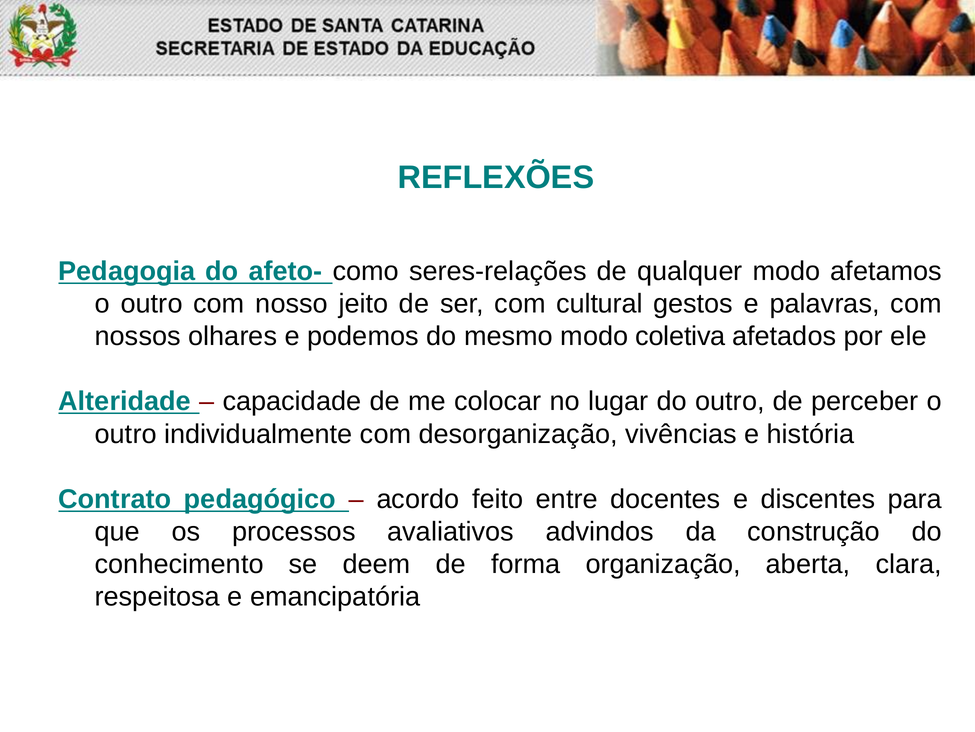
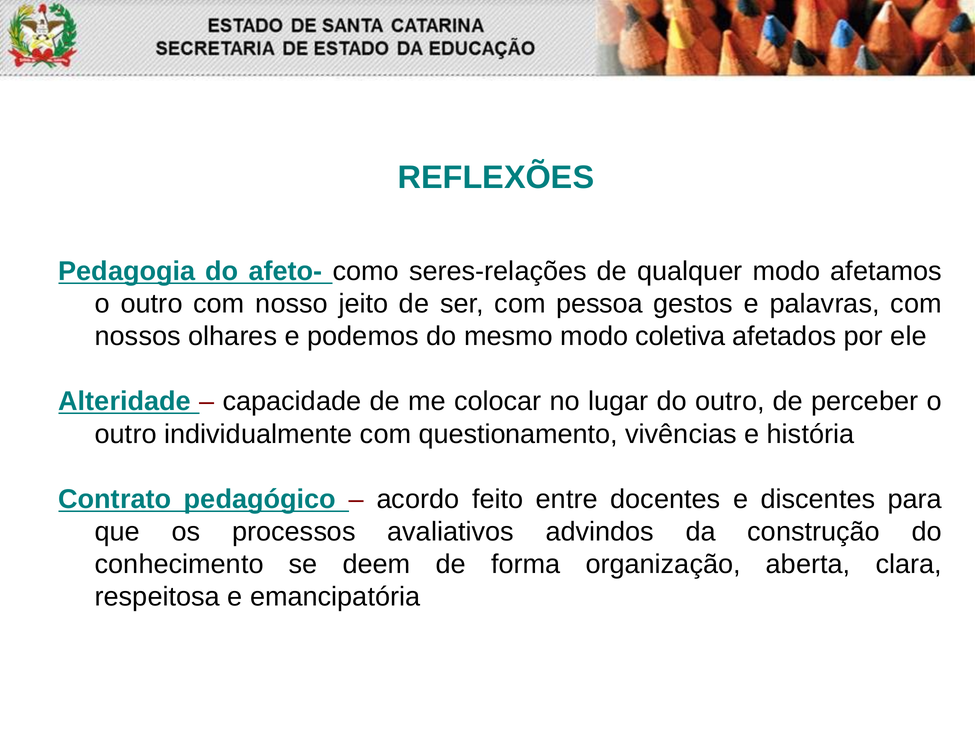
cultural: cultural -> pessoa
desorganização: desorganização -> questionamento
